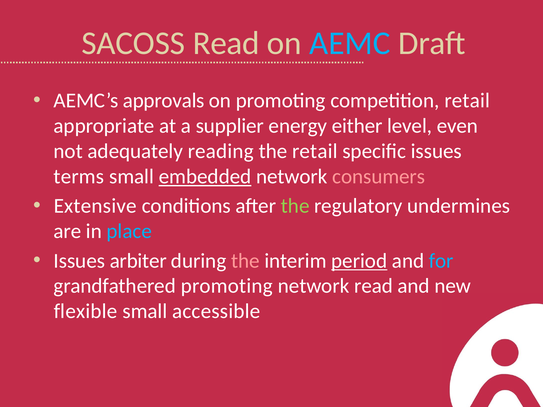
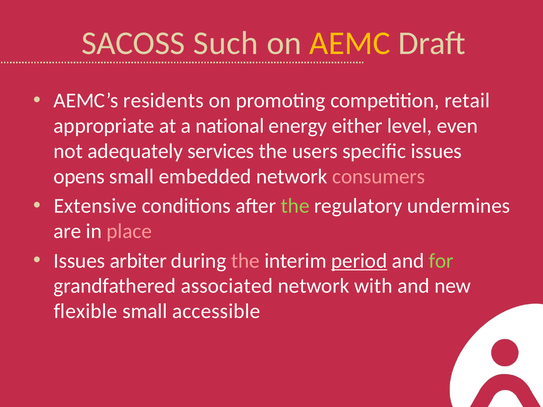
SACOSS Read: Read -> Such
AEMC colour: light blue -> yellow
approvals: approvals -> residents
supplier: supplier -> national
reading: reading -> services
the retail: retail -> users
terms: terms -> opens
embedded underline: present -> none
place colour: light blue -> pink
for colour: light blue -> light green
grandfathered promoting: promoting -> associated
network read: read -> with
